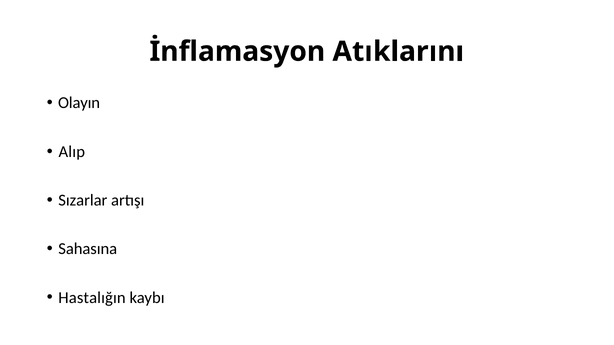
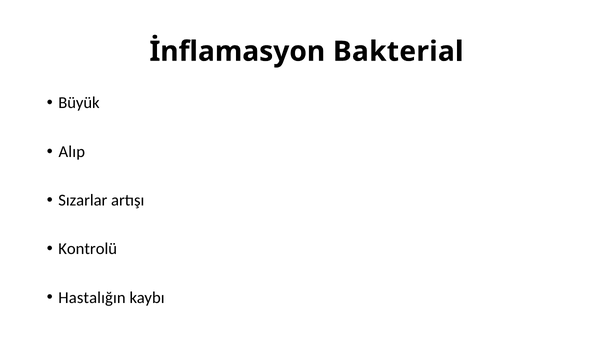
Atıklarını: Atıklarını -> Bakterial
Olayın: Olayın -> Büyük
Sahasına: Sahasına -> Kontrolü
